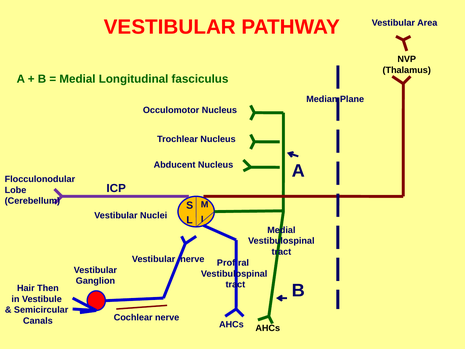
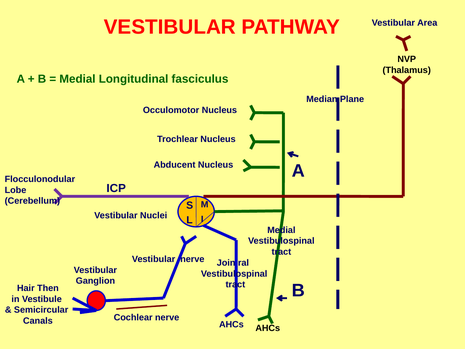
Prof: Prof -> Join
